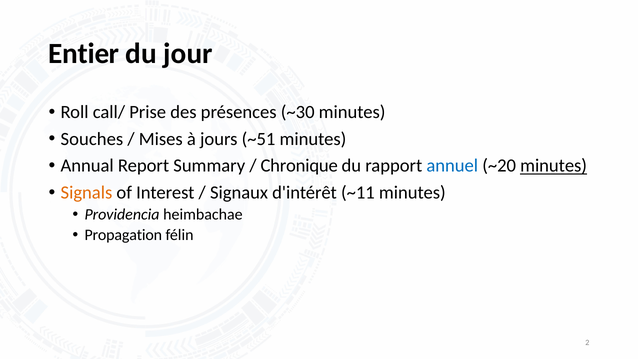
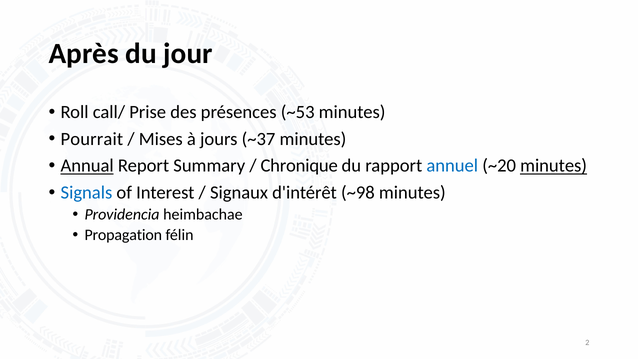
Entier: Entier -> Après
~30: ~30 -> ~53
Souches: Souches -> Pourrait
~51: ~51 -> ~37
Annual underline: none -> present
Signals colour: orange -> blue
~11: ~11 -> ~98
